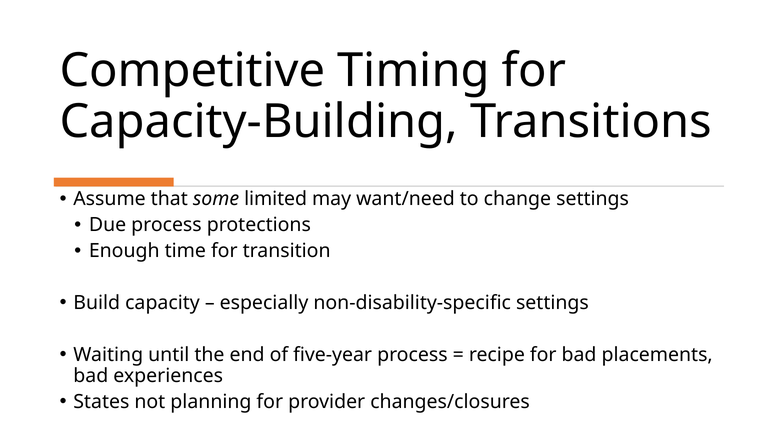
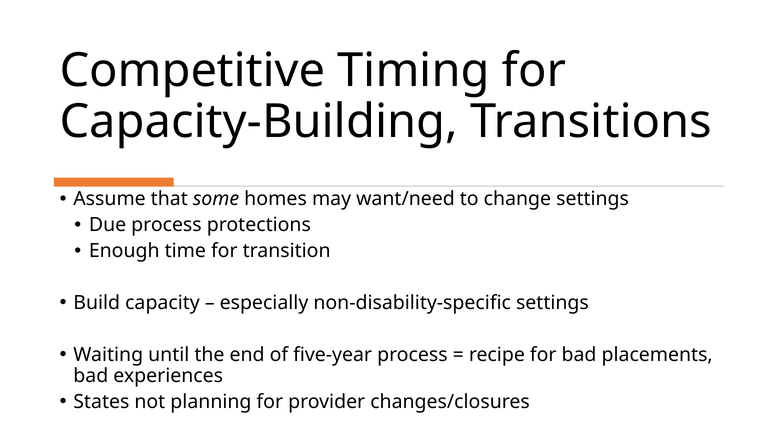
limited: limited -> homes
